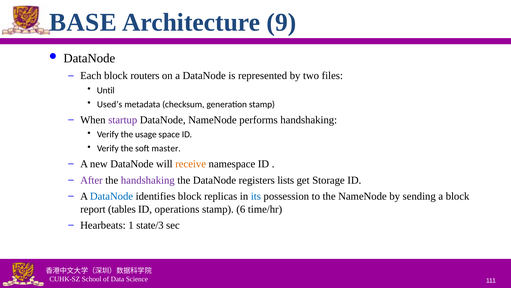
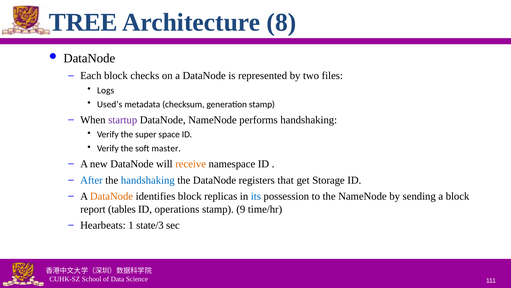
BASE: BASE -> TREE
9: 9 -> 8
routers: routers -> checks
Until: Until -> Logs
usage: usage -> super
After colour: purple -> blue
handshaking at (148, 180) colour: purple -> blue
lists: lists -> that
DataNode at (111, 196) colour: blue -> orange
6: 6 -> 9
